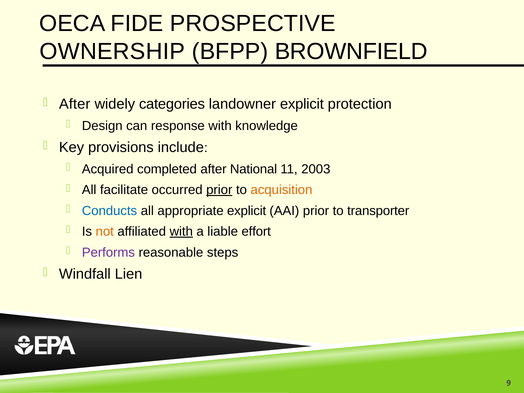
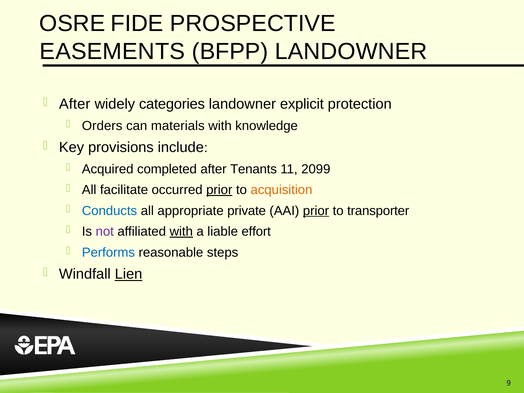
OECA: OECA -> OSRE
OWNERSHIP: OWNERSHIP -> EASEMENTS
BFPP BROWNFIELD: BROWNFIELD -> LANDOWNER
Design: Design -> Orders
response: response -> materials
National: National -> Tenants
2003: 2003 -> 2099
appropriate explicit: explicit -> private
prior at (316, 211) underline: none -> present
not colour: orange -> purple
Performs colour: purple -> blue
Lien underline: none -> present
